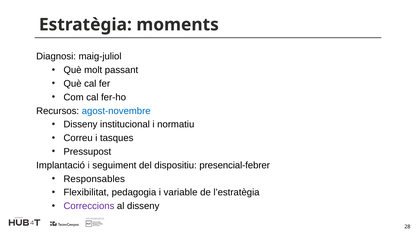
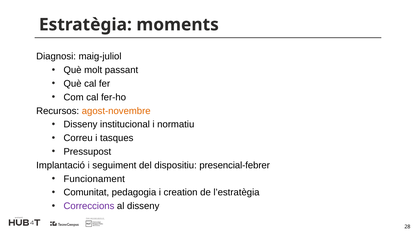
agost-novembre colour: blue -> orange
Responsables: Responsables -> Funcionament
Flexibilitat: Flexibilitat -> Comunitat
variable: variable -> creation
